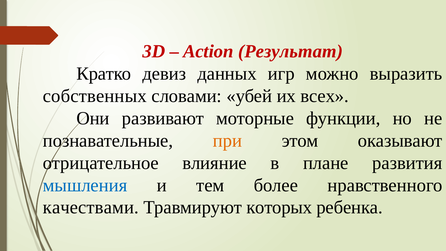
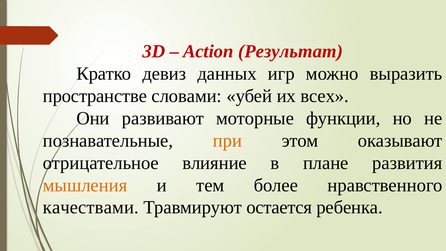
собственных: собственных -> пространстве
мышления colour: blue -> orange
которых: которых -> остается
